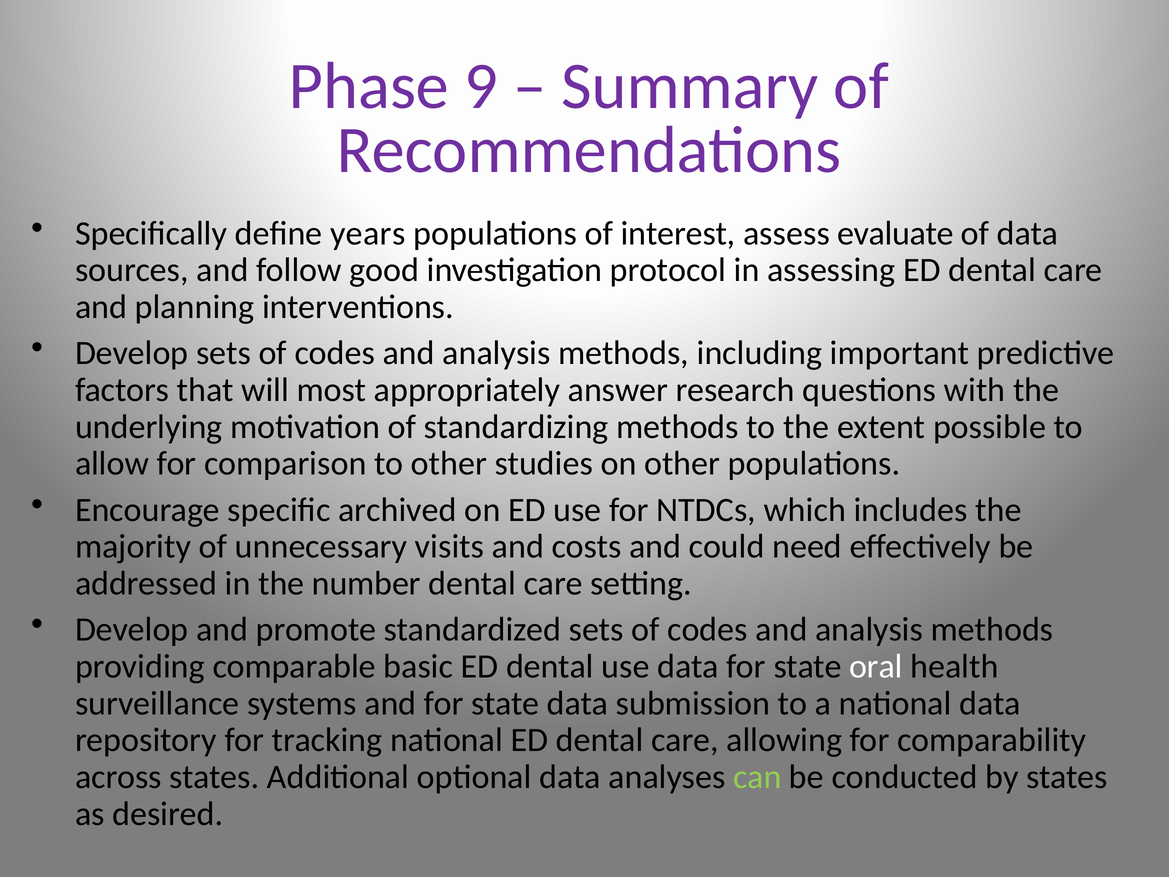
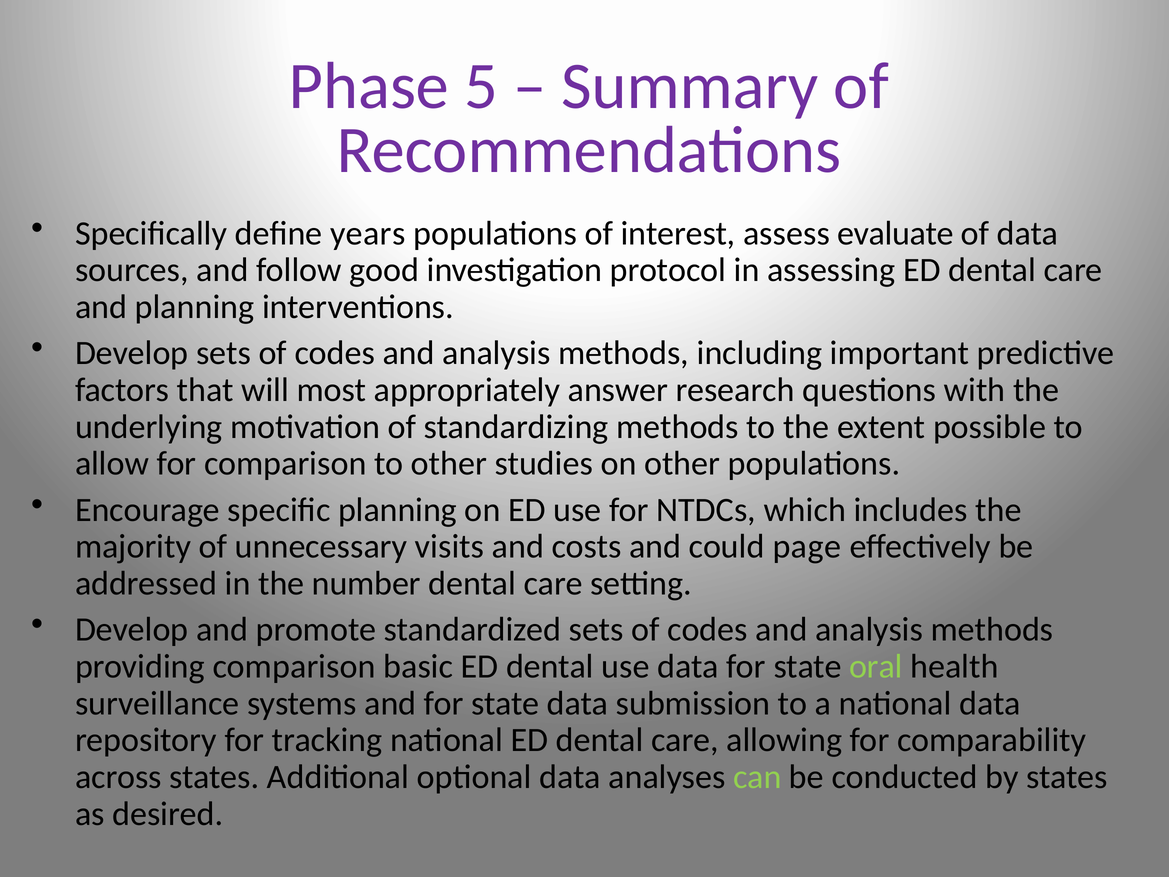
9: 9 -> 5
specific archived: archived -> planning
need: need -> page
providing comparable: comparable -> comparison
oral colour: white -> light green
